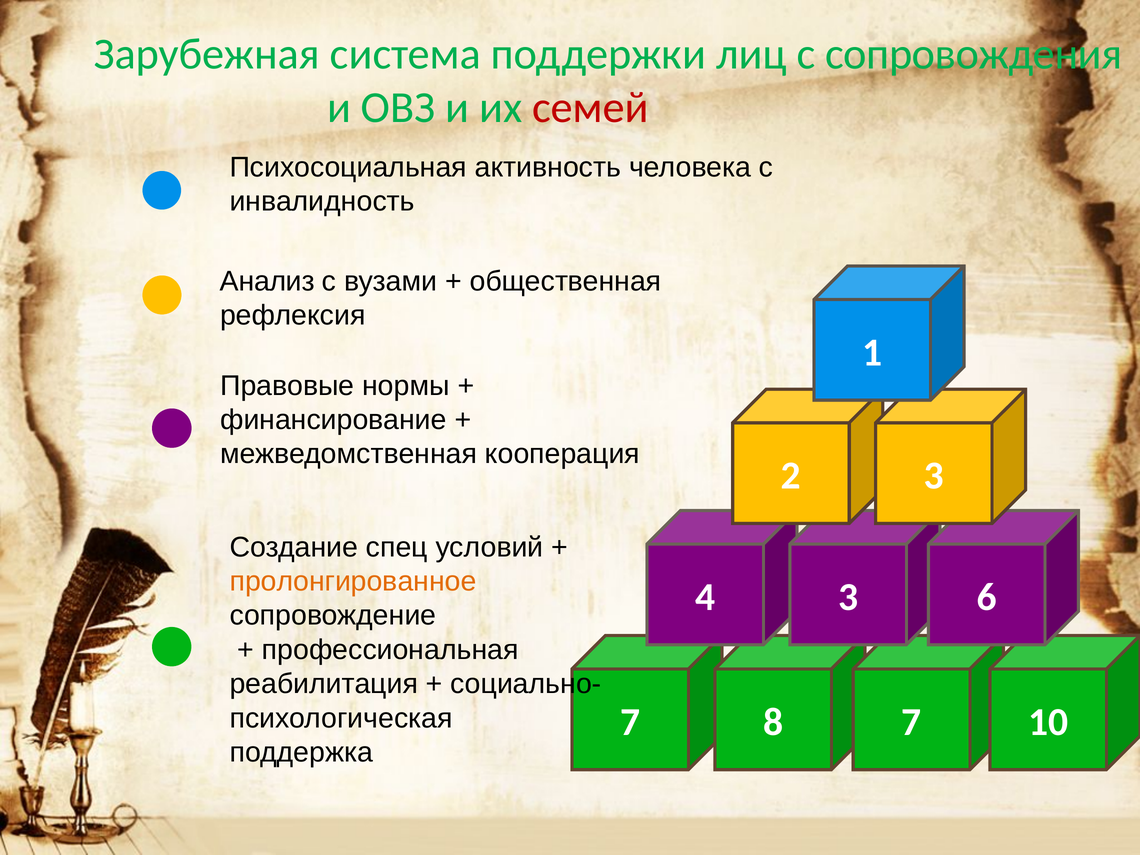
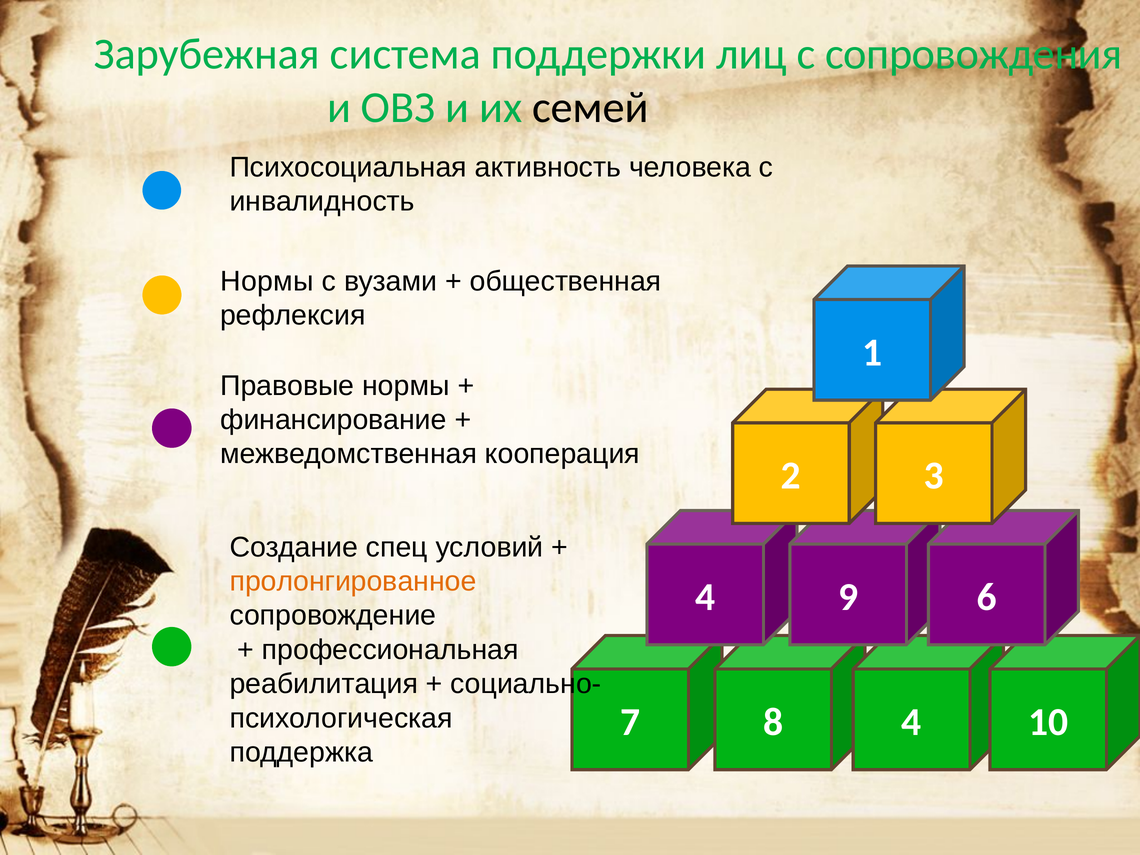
семей colour: red -> black
Анализ at (267, 281): Анализ -> Нормы
4 3: 3 -> 9
8 7: 7 -> 4
